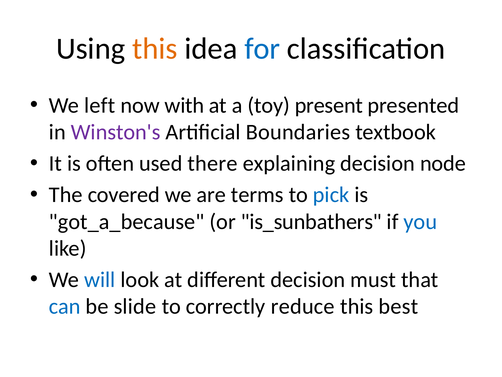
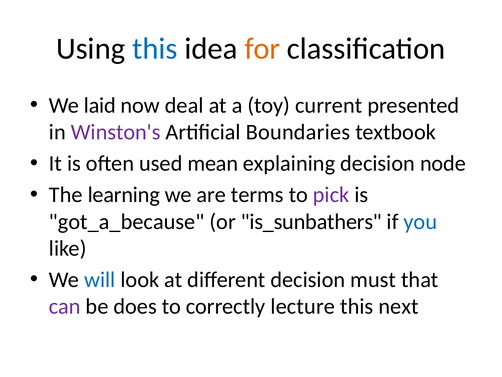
this at (155, 49) colour: orange -> blue
for colour: blue -> orange
left: left -> laid
with: with -> deal
present: present -> current
there: there -> mean
covered: covered -> learning
pick colour: blue -> purple
can colour: blue -> purple
slide: slide -> does
reduce: reduce -> lecture
best: best -> next
